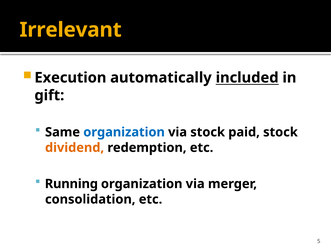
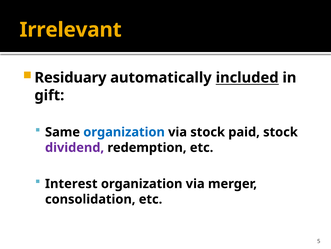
Execution: Execution -> Residuary
dividend colour: orange -> purple
Running: Running -> Interest
